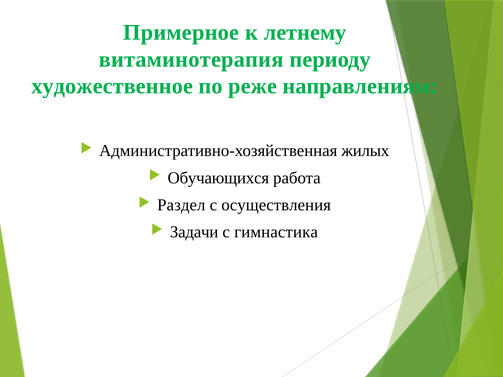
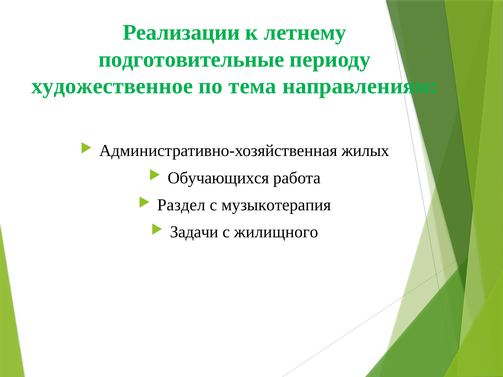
Примерное: Примерное -> Реализации
витаминотерапия: витаминотерапия -> подготовительные
реже: реже -> тема
осуществления: осуществления -> музыкотерапия
гимнастика: гимнастика -> жилищного
